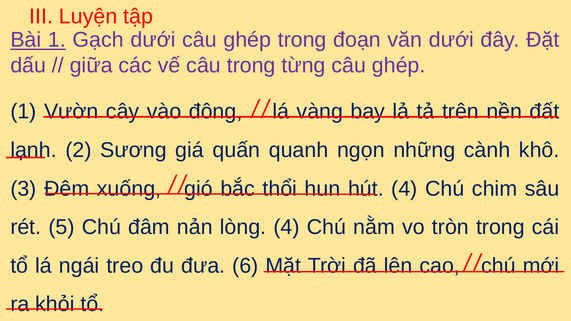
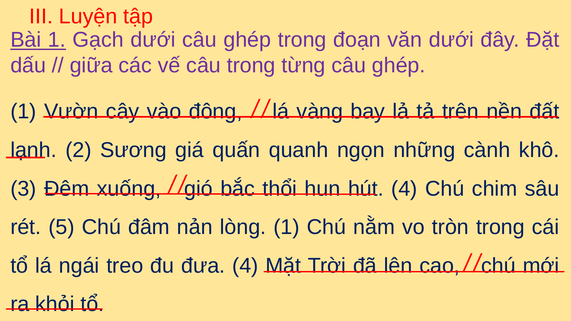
lòng 4: 4 -> 1
đưa 6: 6 -> 4
